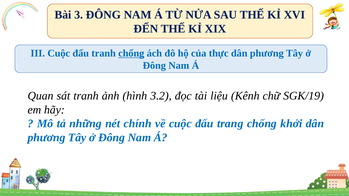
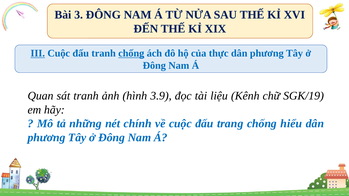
III underline: none -> present
3.2: 3.2 -> 3.9
khởi: khởi -> hiểu
